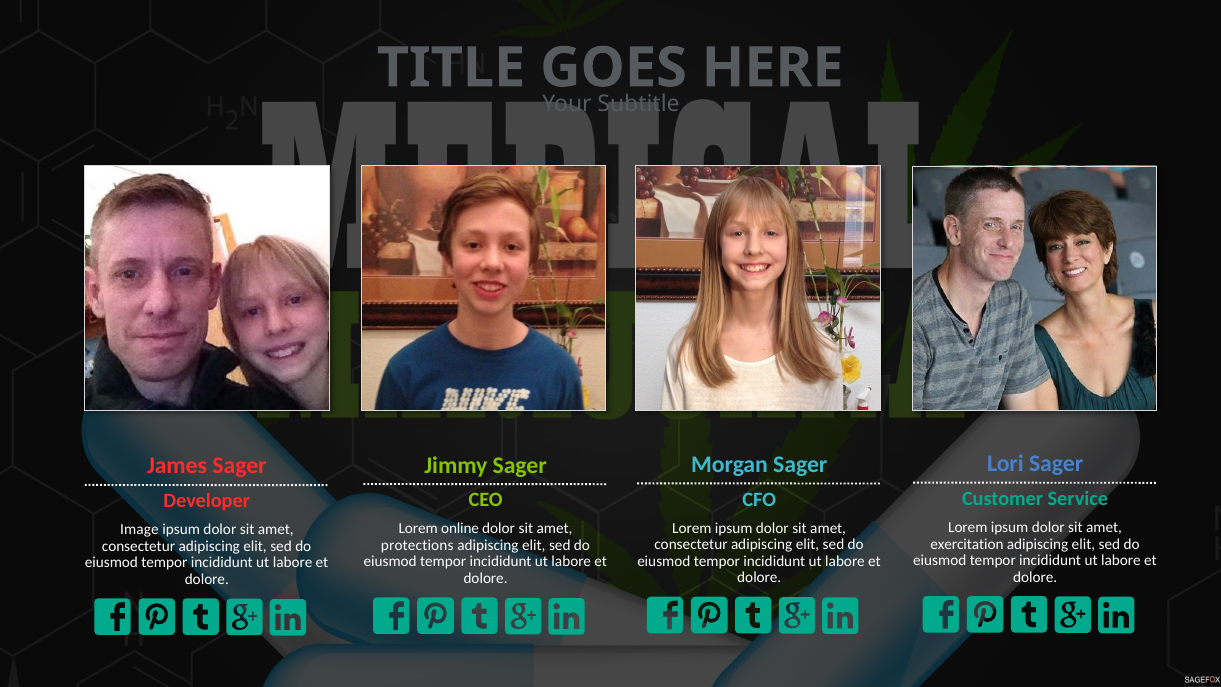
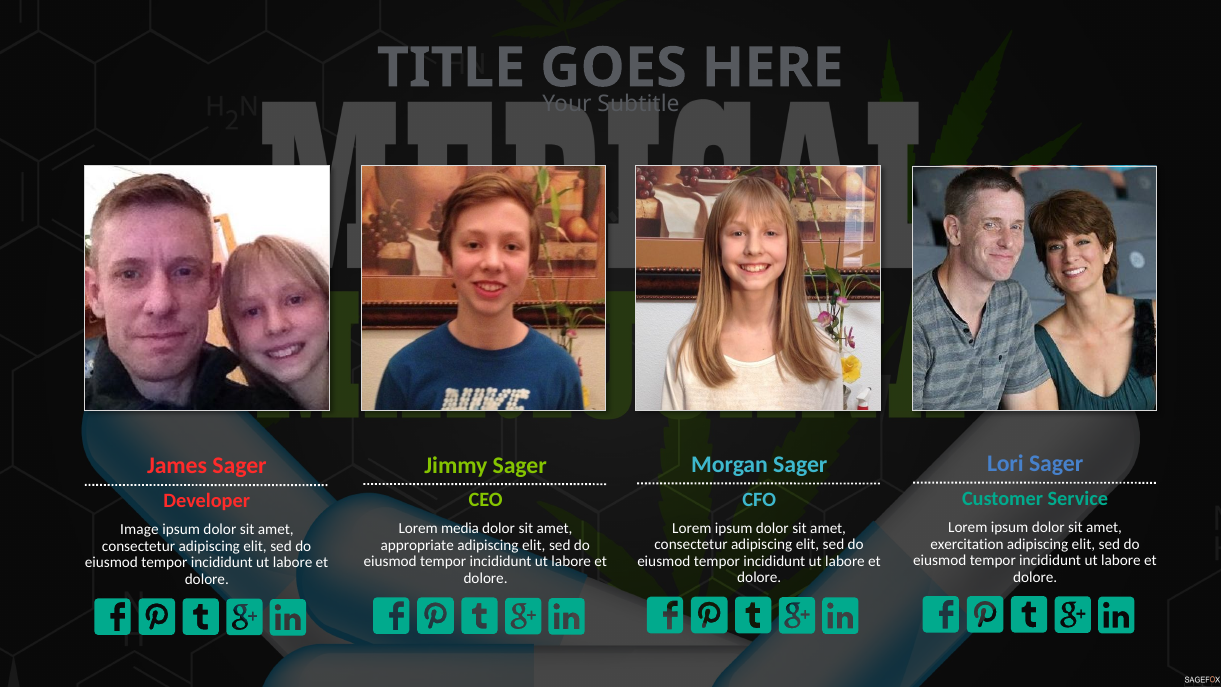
online: online -> media
protections: protections -> appropriate
